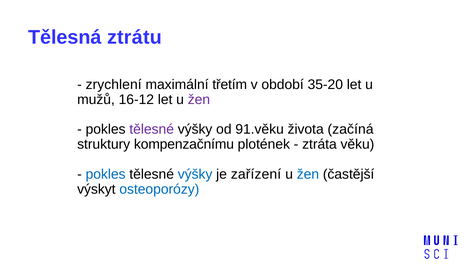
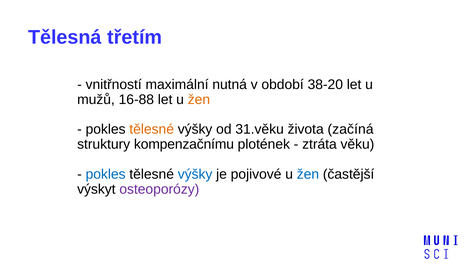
ztrátu: ztrátu -> třetím
zrychlení: zrychlení -> vnitřností
třetím: třetím -> nutná
35-20: 35-20 -> 38-20
16-12: 16-12 -> 16-88
žen at (199, 100) colour: purple -> orange
tělesné at (152, 129) colour: purple -> orange
91.věku: 91.věku -> 31.věku
zařízení: zařízení -> pojivové
osteoporózy colour: blue -> purple
